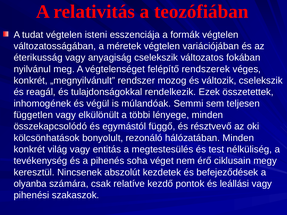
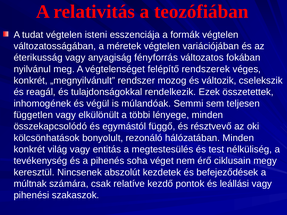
anyagiság cselekszik: cselekszik -> fényforrás
olyanba: olyanba -> múltnak
